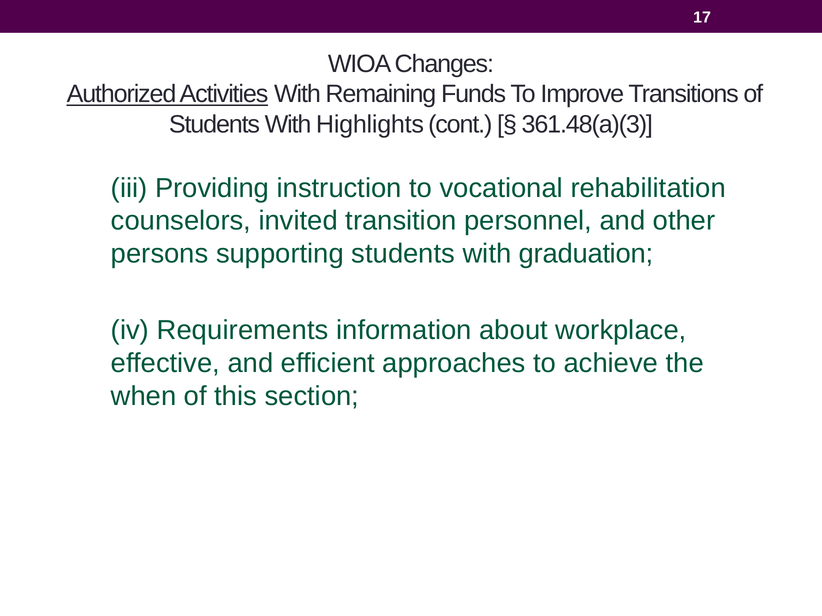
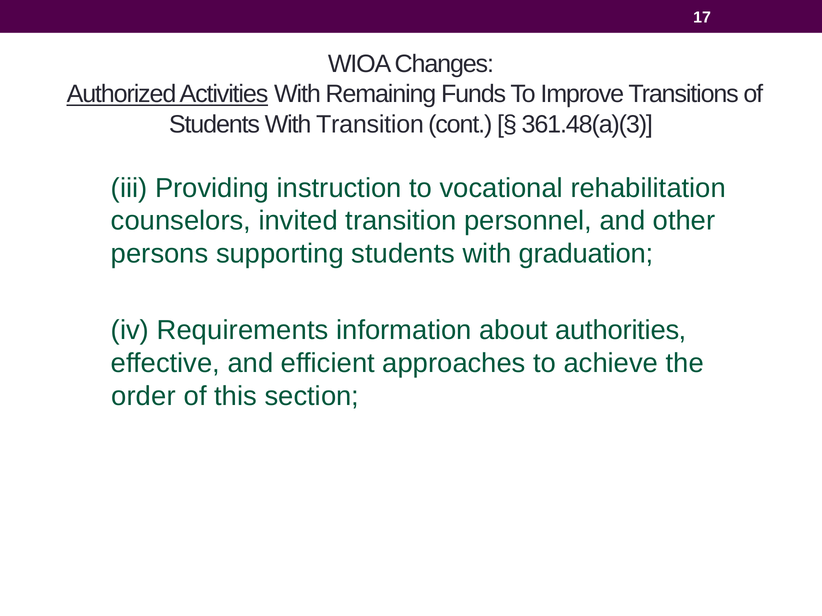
With Highlights: Highlights -> Transition
workplace: workplace -> authorities
when: when -> order
